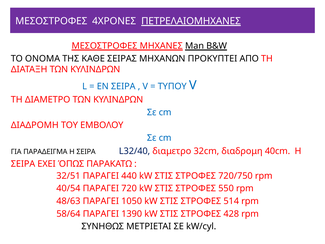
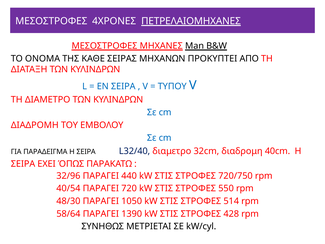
32/51: 32/51 -> 32/96
48/63: 48/63 -> 48/30
